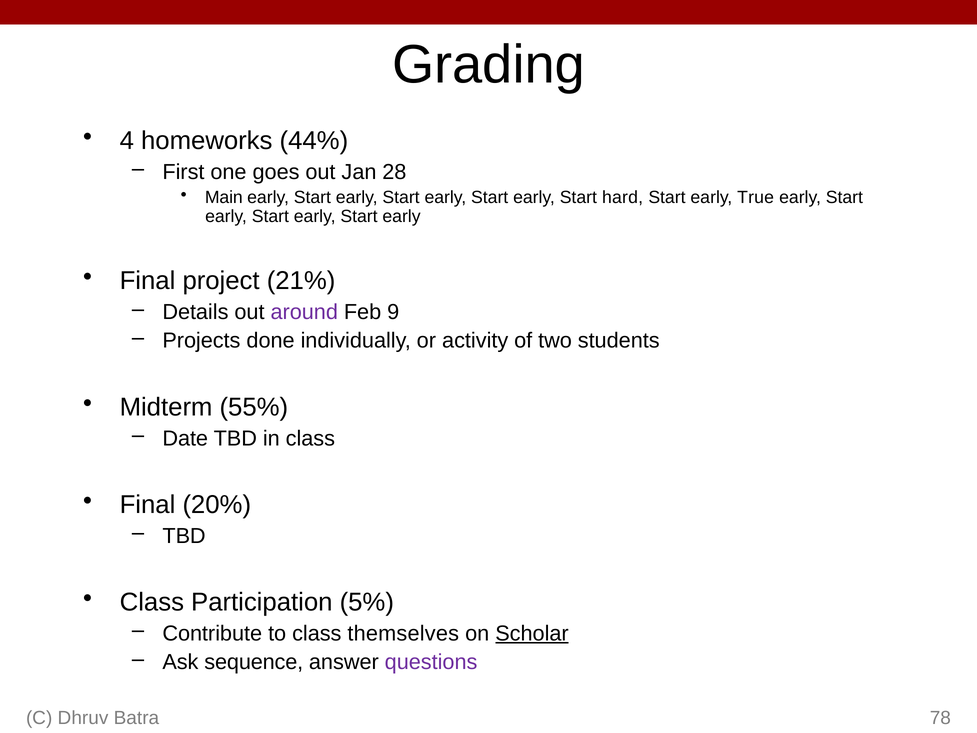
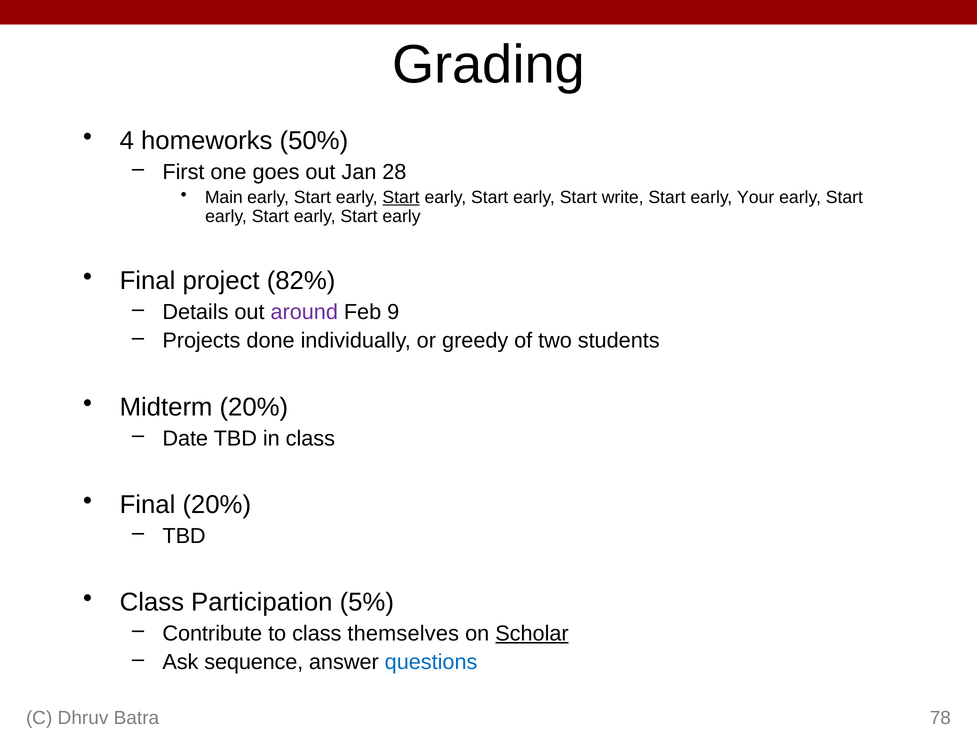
44%: 44% -> 50%
Start at (401, 197) underline: none -> present
hard: hard -> write
True: True -> Your
21%: 21% -> 82%
activity: activity -> greedy
Midterm 55%: 55% -> 20%
questions colour: purple -> blue
